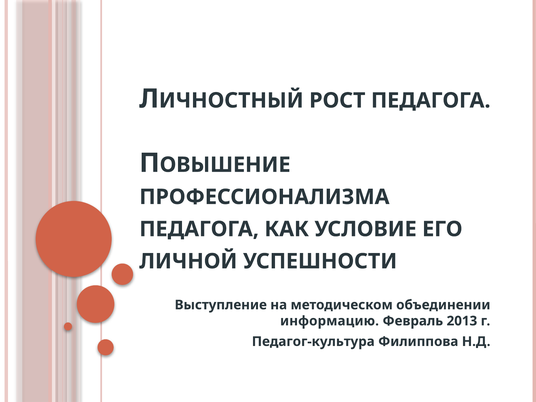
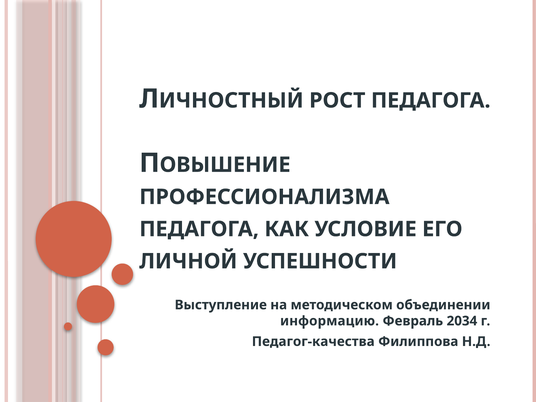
2013: 2013 -> 2034
Педагог-культура: Педагог-культура -> Педагог-качества
